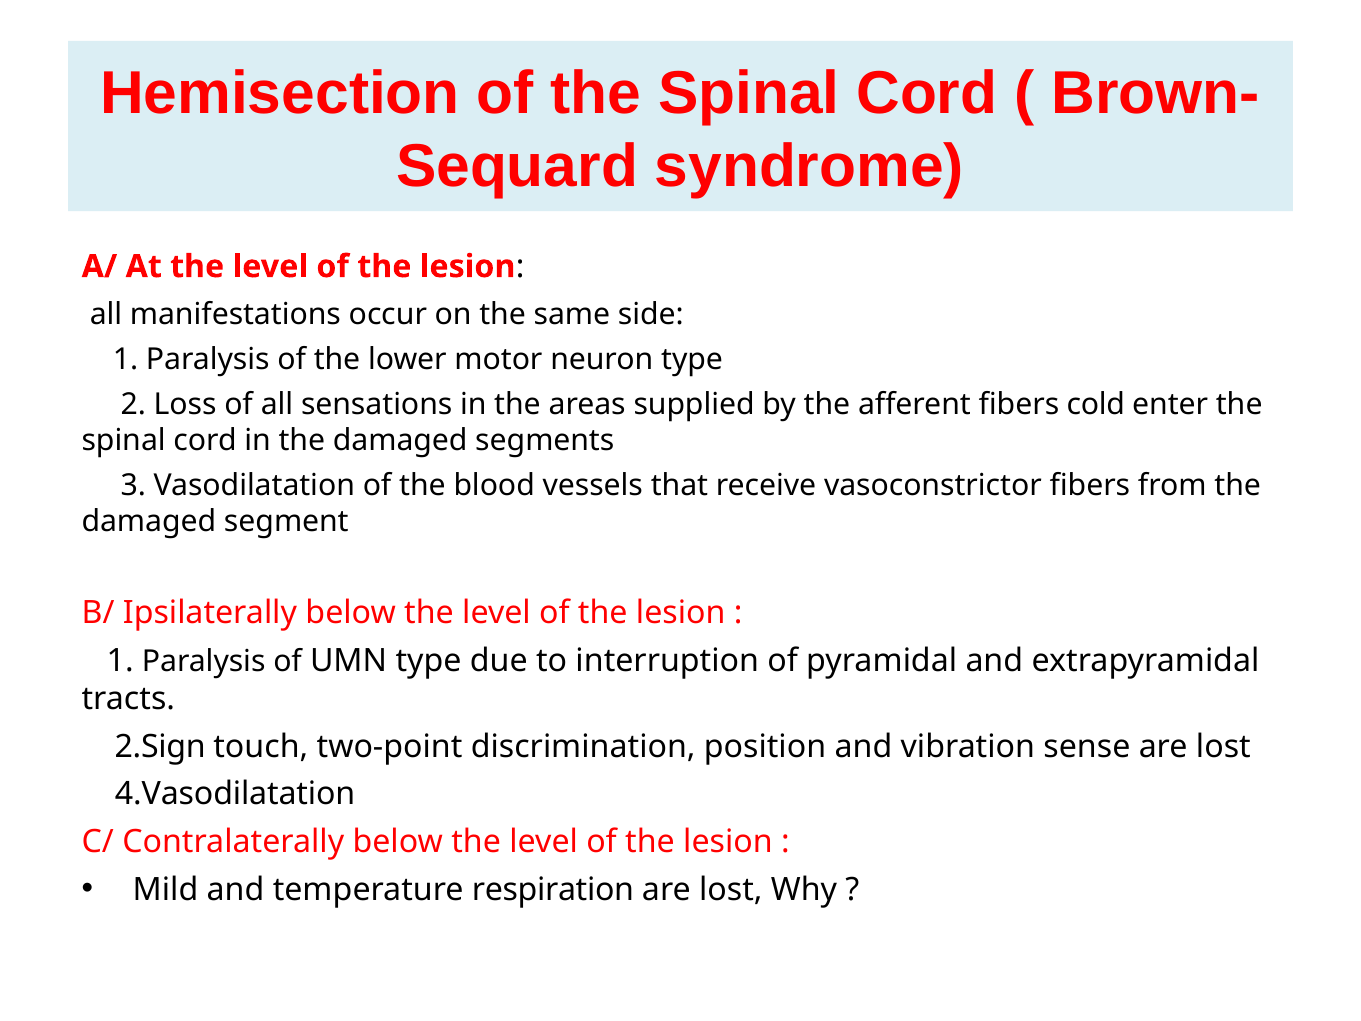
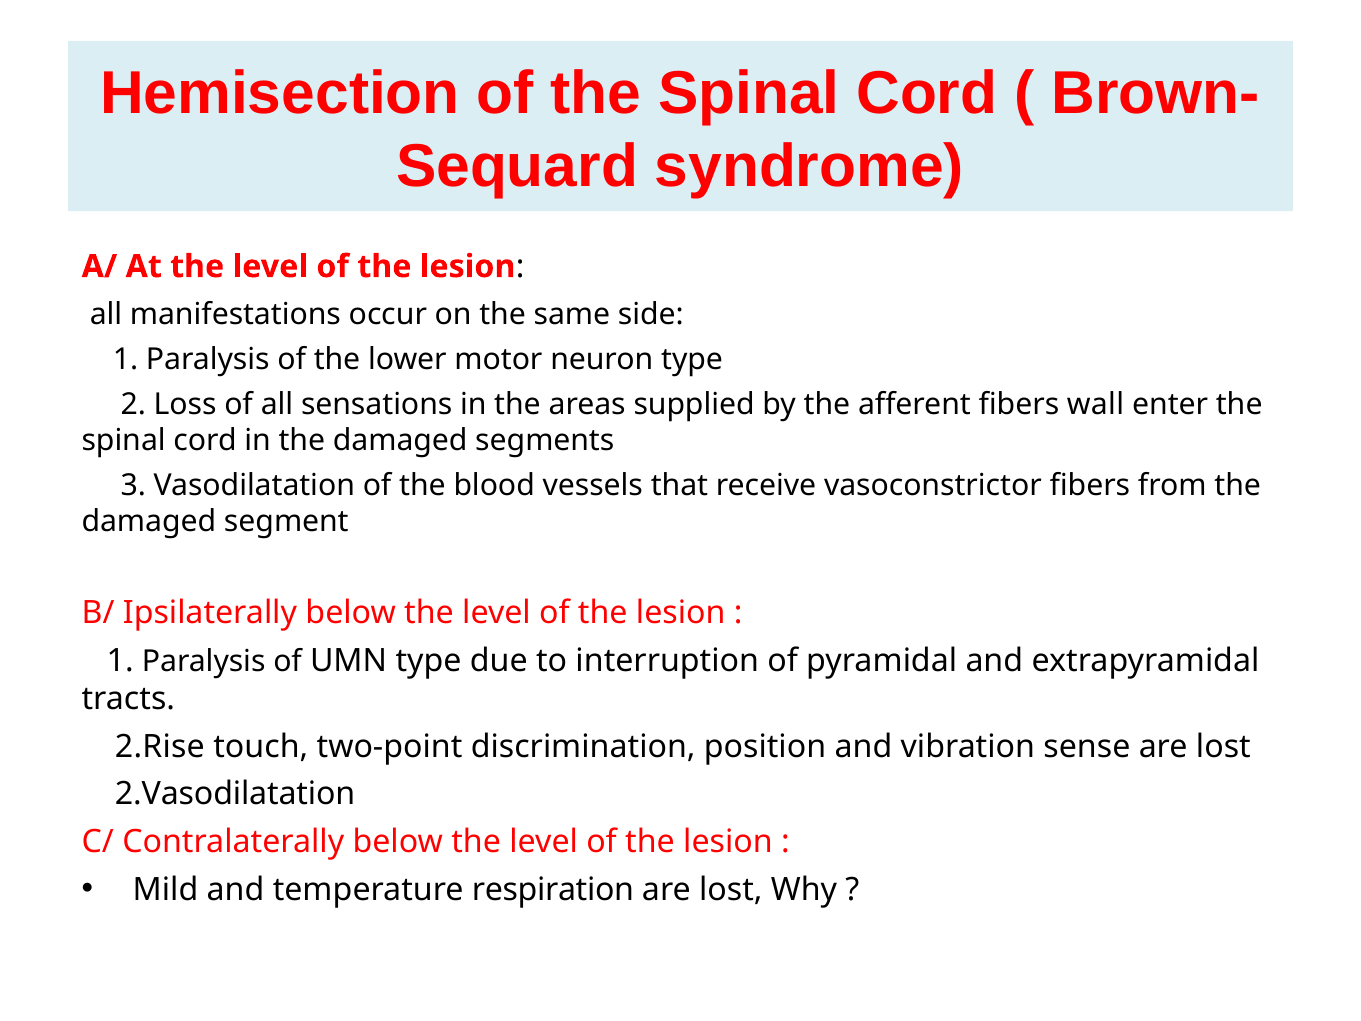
cold: cold -> wall
2.Sign: 2.Sign -> 2.Rise
4.Vasodilatation: 4.Vasodilatation -> 2.Vasodilatation
